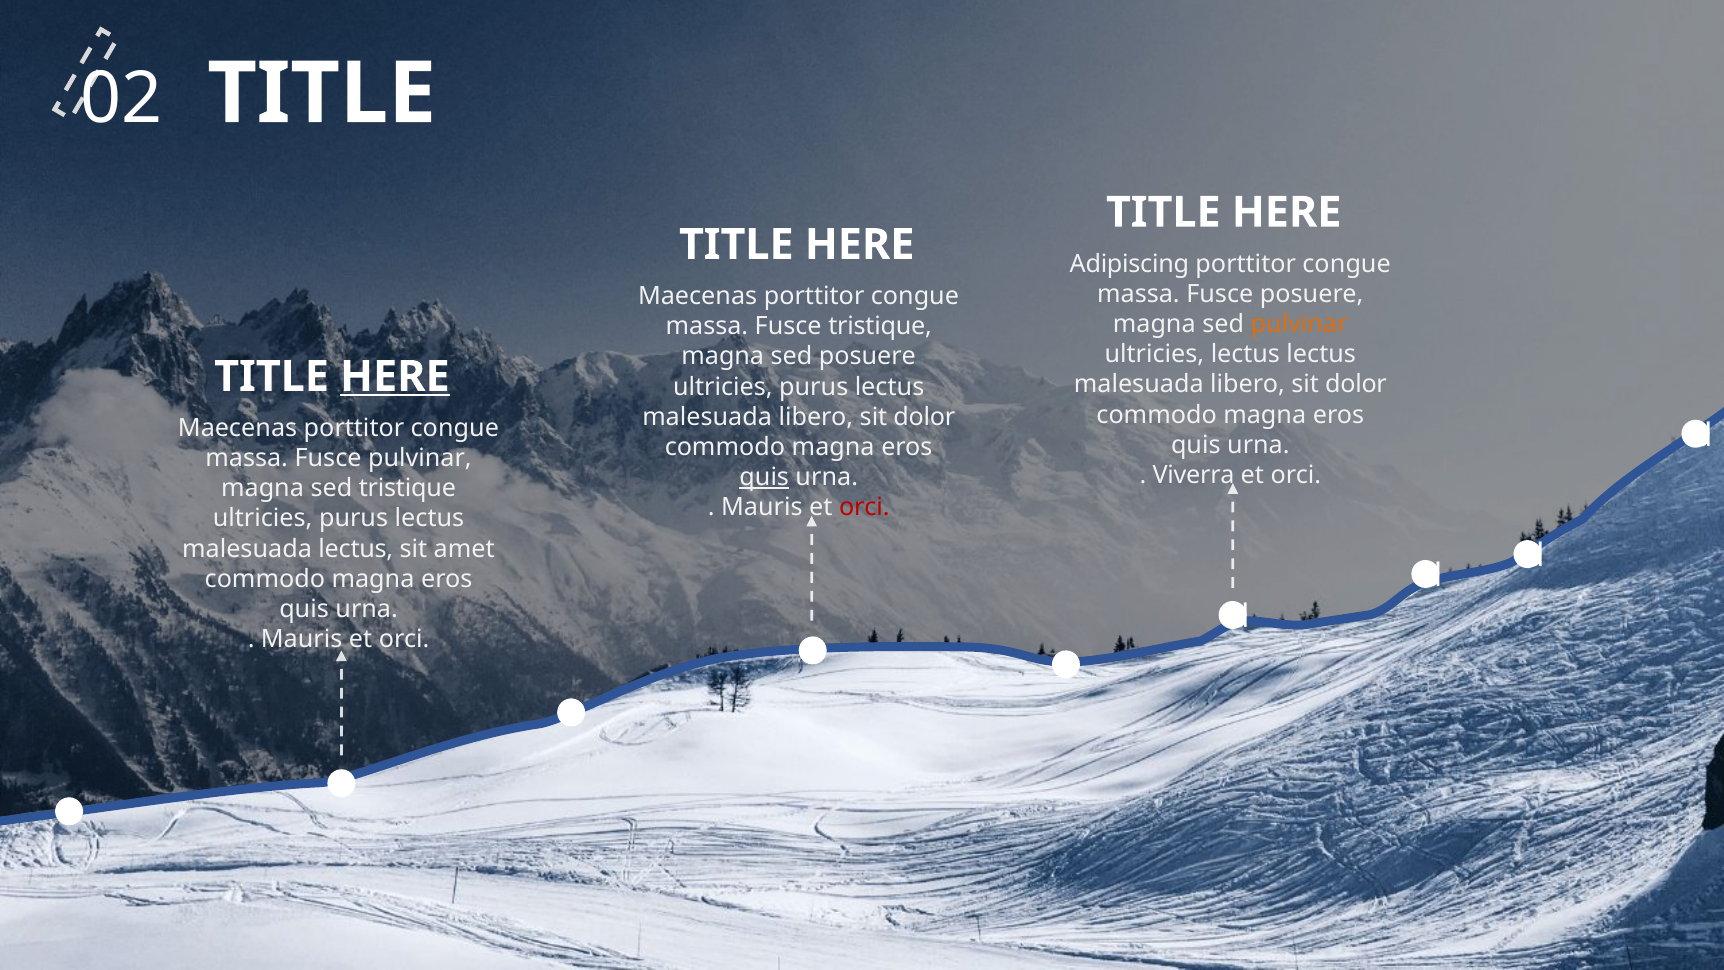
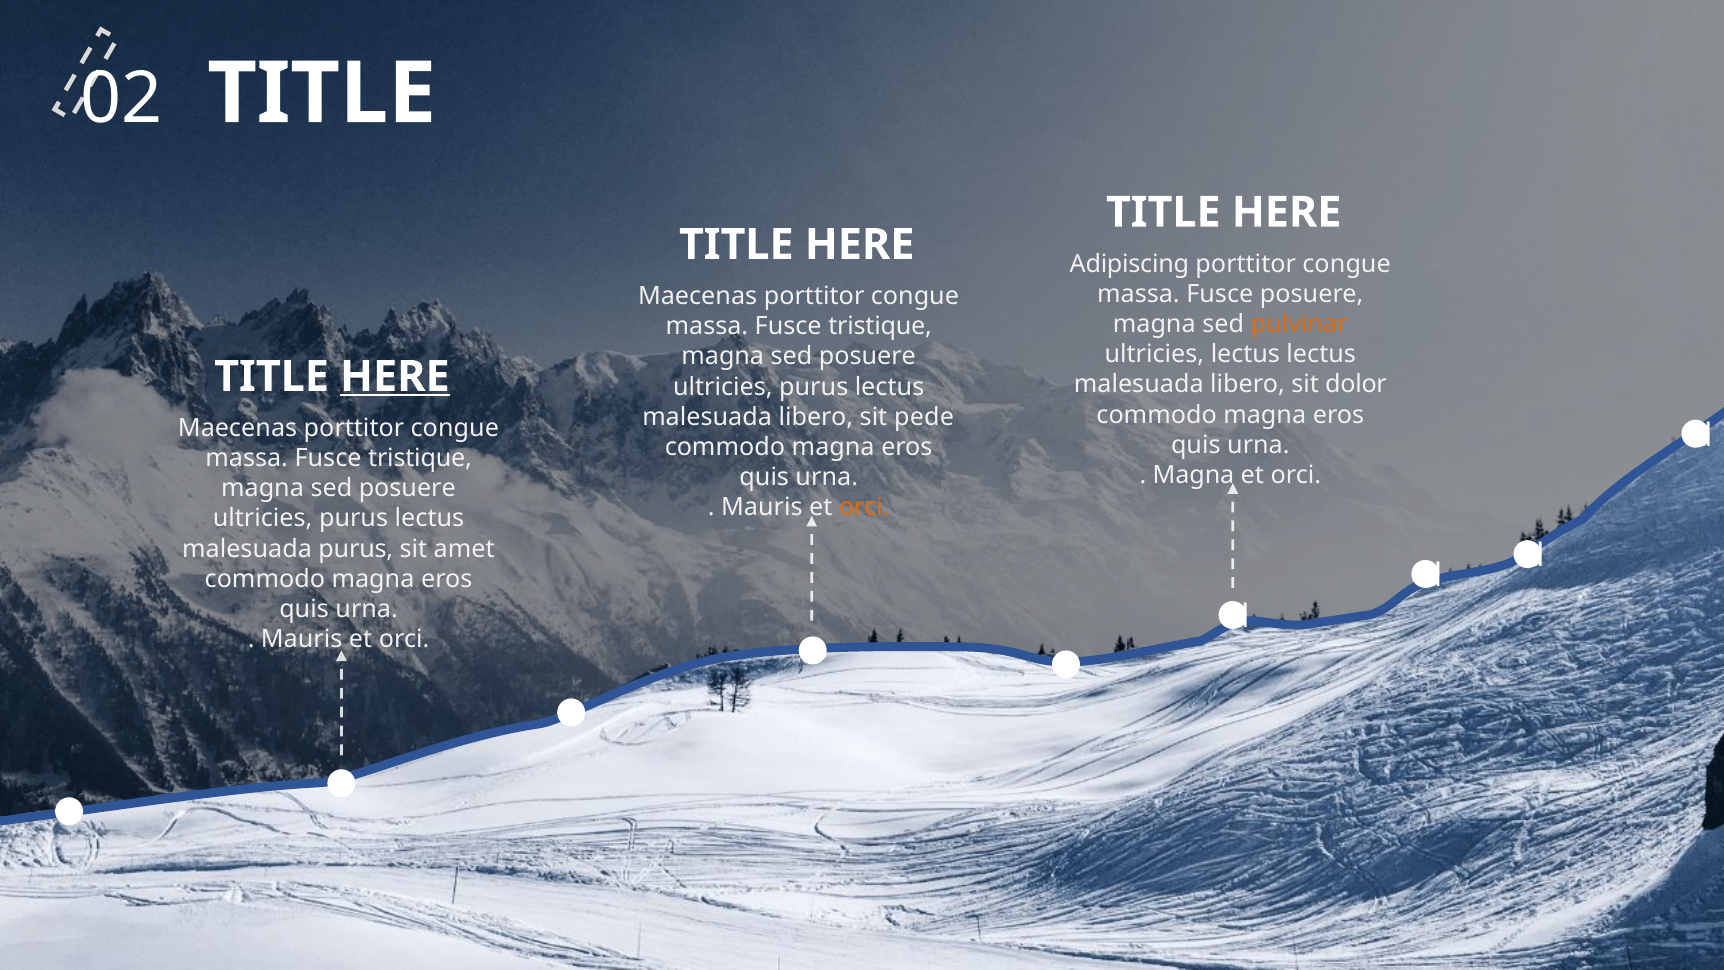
dolor at (924, 417): dolor -> pede
pulvinar at (420, 458): pulvinar -> tristique
Viverra at (1194, 475): Viverra -> Magna
quis at (764, 477) underline: present -> none
tristique at (407, 488): tristique -> posuere
orci at (864, 507) colour: red -> orange
malesuada lectus: lectus -> purus
